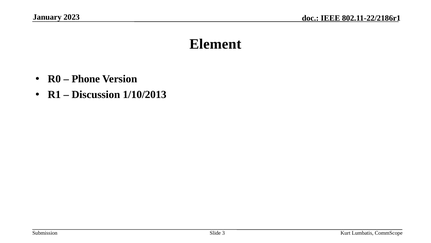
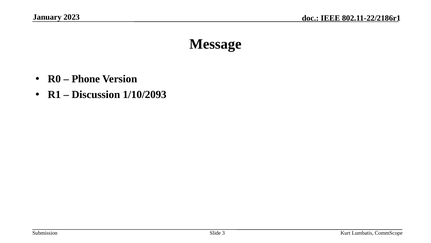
Element: Element -> Message
1/10/2013: 1/10/2013 -> 1/10/2093
